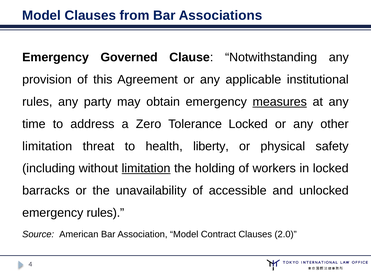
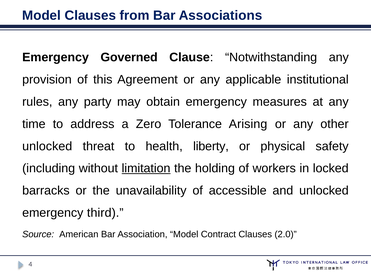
measures underline: present -> none
Tolerance Locked: Locked -> Arising
limitation at (47, 146): limitation -> unlocked
emergency rules: rules -> third
